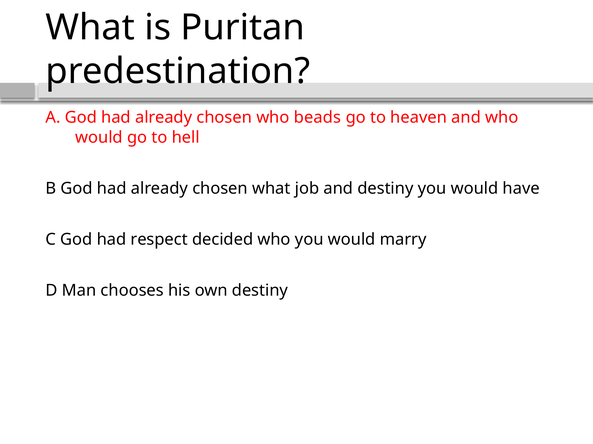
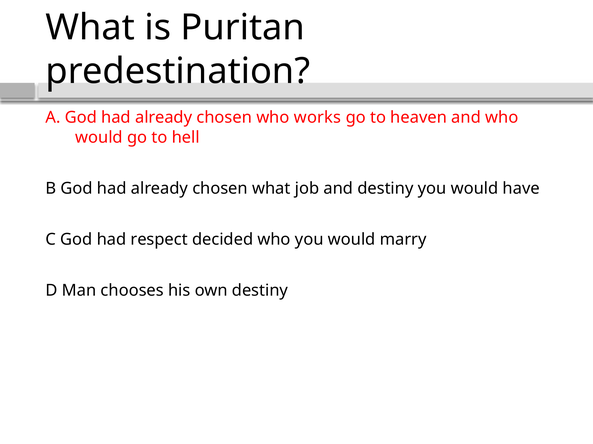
beads: beads -> works
